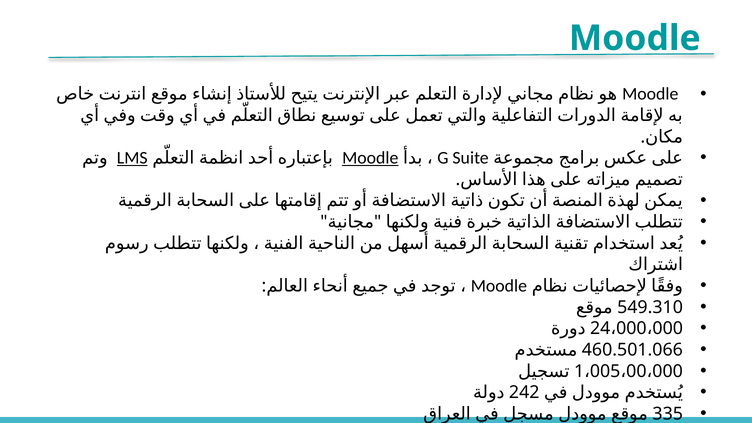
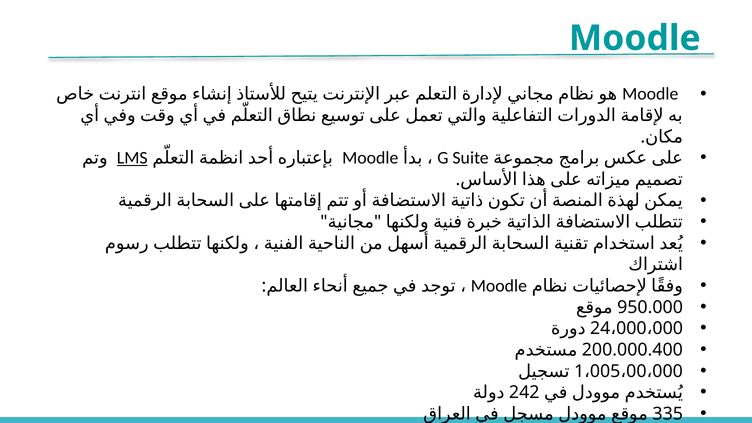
Moodle at (370, 158) underline: present -> none
549.310: 549.310 -> 950.000
460.501.066: 460.501.066 -> 200.000.400
